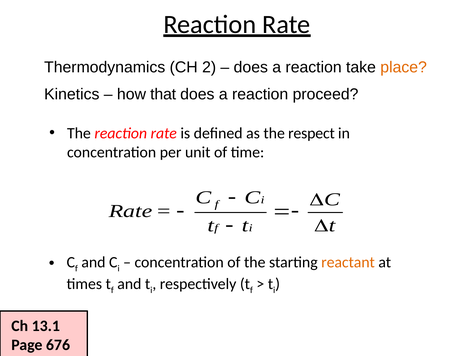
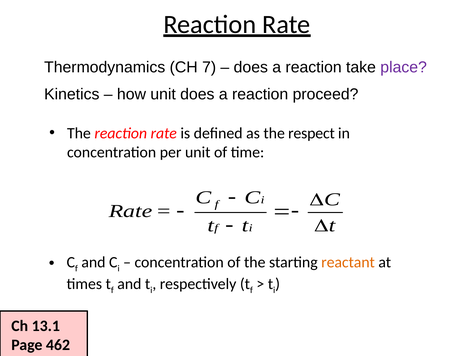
2: 2 -> 7
place colour: orange -> purple
how that: that -> unit
676: 676 -> 462
